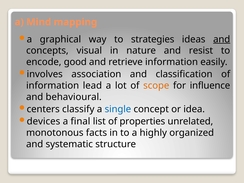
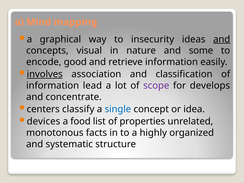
strategies: strategies -> insecurity
resist: resist -> some
involves underline: none -> present
scope colour: orange -> purple
influence: influence -> develops
behavioural: behavioural -> concentrate
final: final -> food
